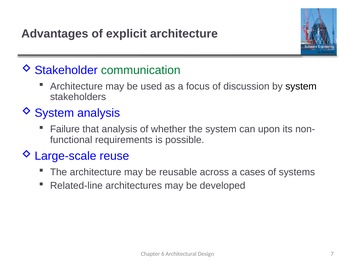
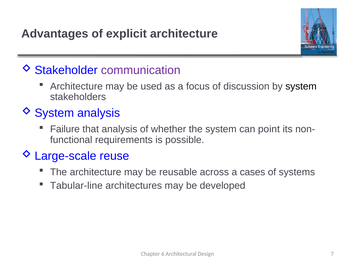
communication colour: green -> purple
upon: upon -> point
Related-line: Related-line -> Tabular-line
